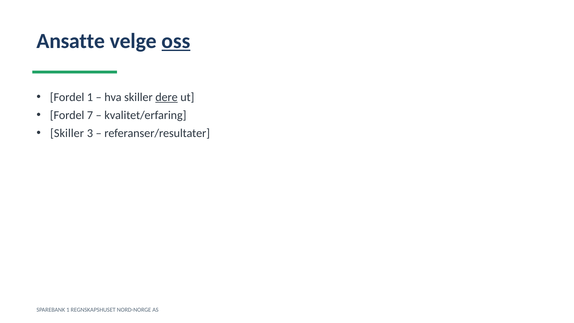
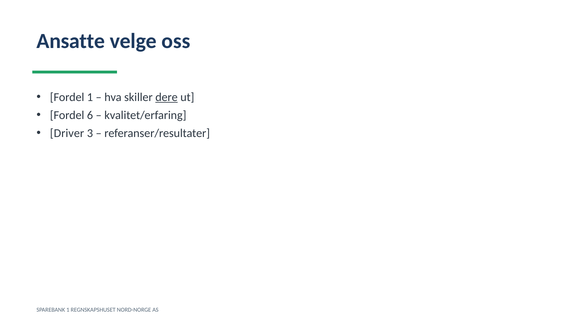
oss underline: present -> none
7: 7 -> 6
Skiller at (67, 133): Skiller -> Driver
